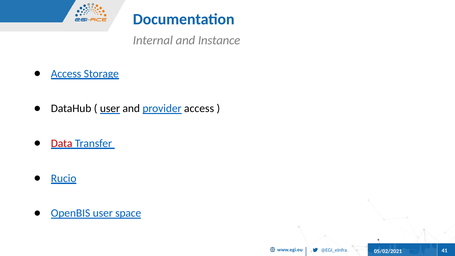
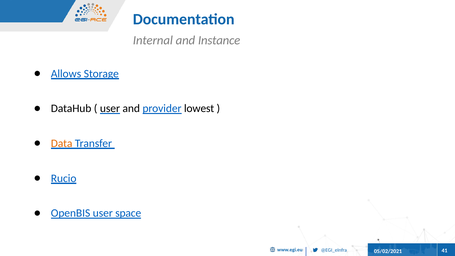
Access at (66, 74): Access -> Allows
provider access: access -> lowest
Data colour: red -> orange
